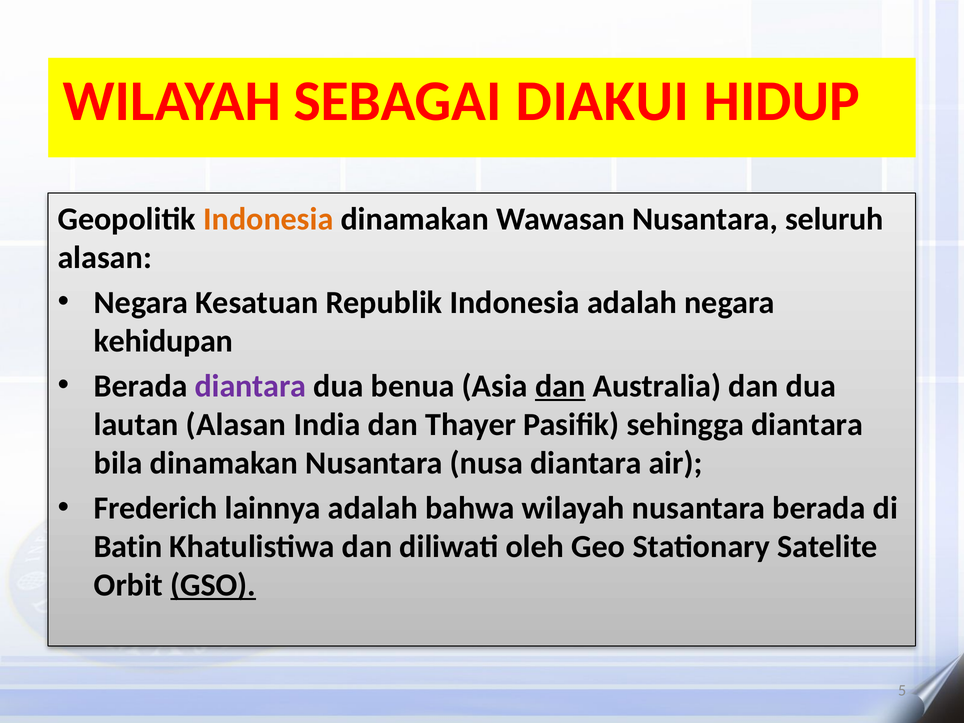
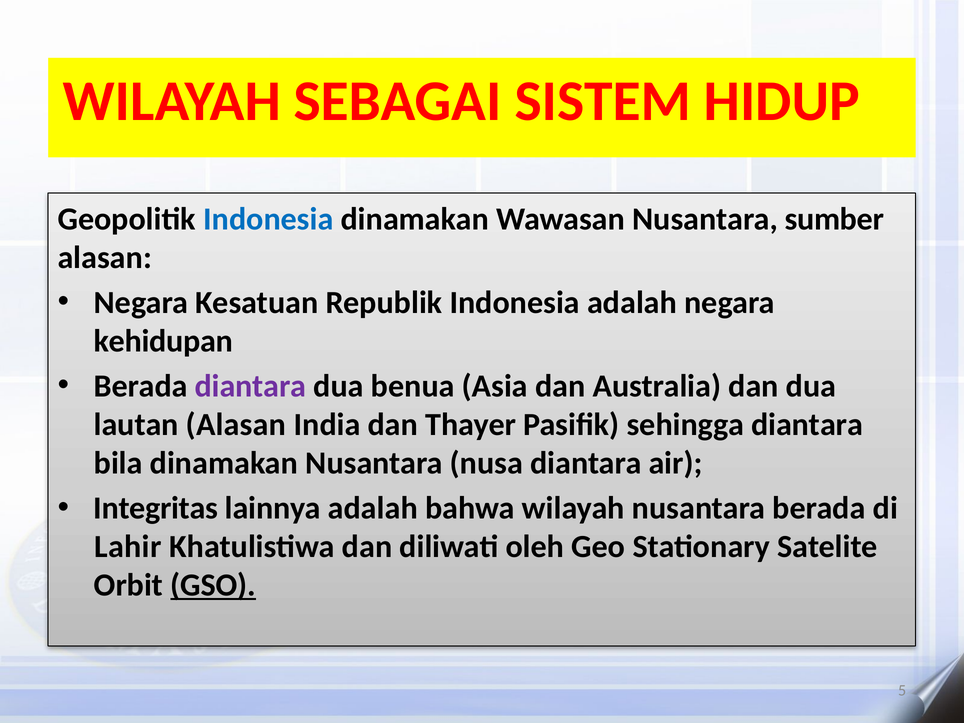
DIAKUI: DIAKUI -> SISTEM
Indonesia at (268, 219) colour: orange -> blue
seluruh: seluruh -> sumber
dan at (560, 386) underline: present -> none
Frederich: Frederich -> Integritas
Batin: Batin -> Lahir
